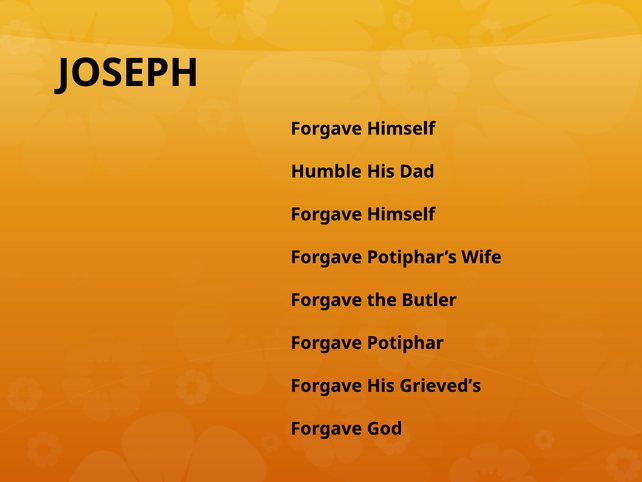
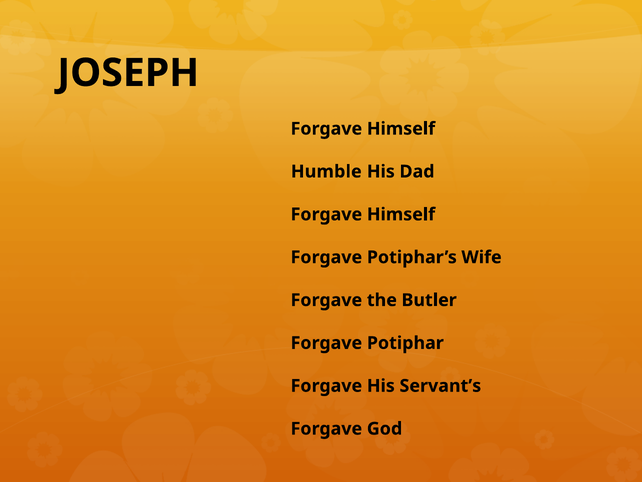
Grieved’s: Grieved’s -> Servant’s
